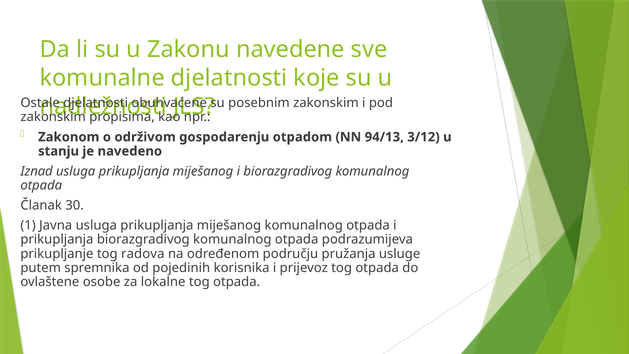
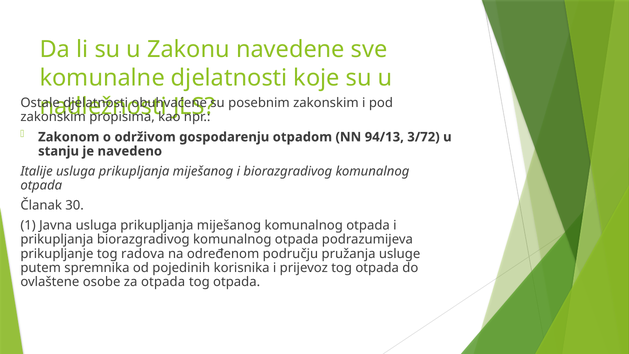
3/12: 3/12 -> 3/72
Iznad: Iznad -> Italije
za lokalne: lokalne -> otpada
